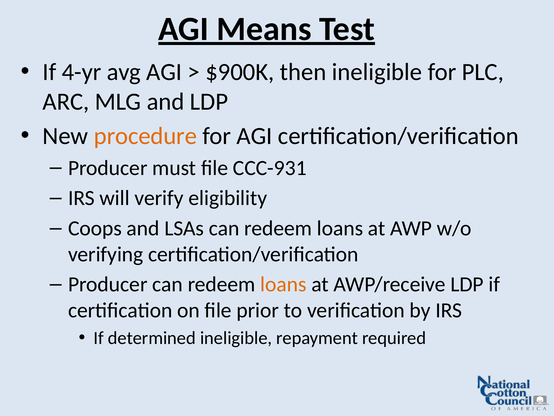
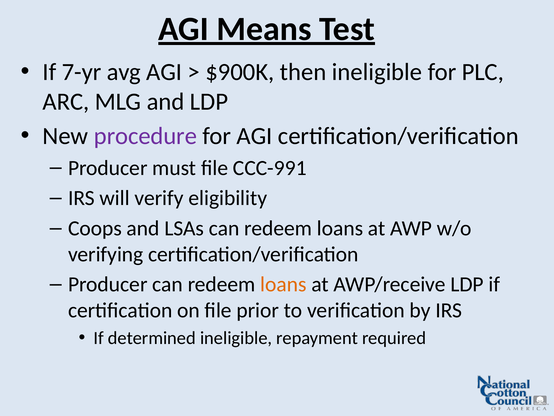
4-yr: 4-yr -> 7-yr
procedure colour: orange -> purple
CCC-931: CCC-931 -> CCC-991
